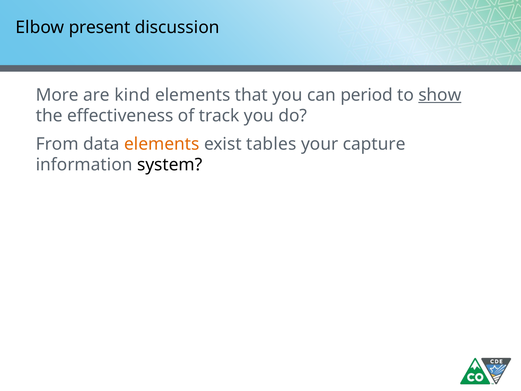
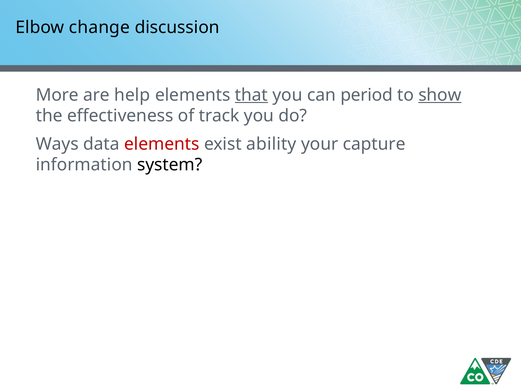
present: present -> change
kind: kind -> help
that underline: none -> present
From: From -> Ways
elements at (162, 144) colour: orange -> red
tables: tables -> ability
